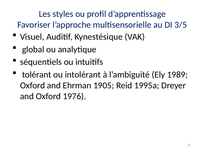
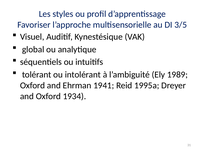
1905: 1905 -> 1941
1976: 1976 -> 1934
